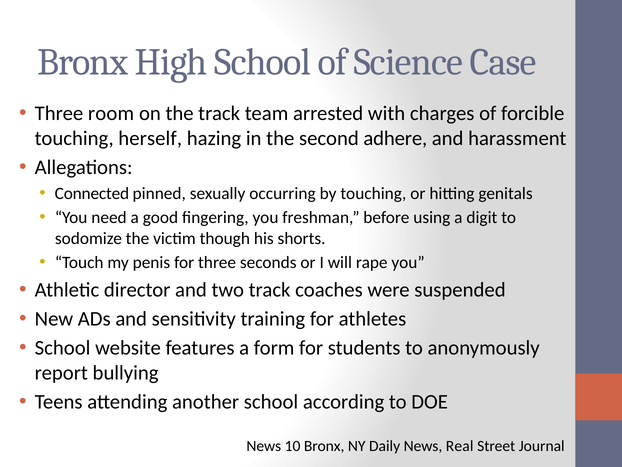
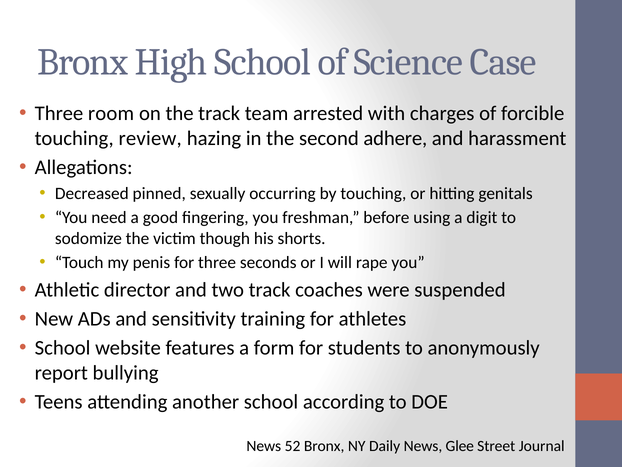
herself: herself -> review
Connected: Connected -> Decreased
10: 10 -> 52
Real: Real -> Glee
